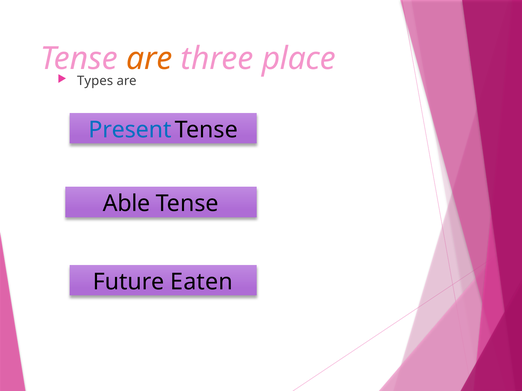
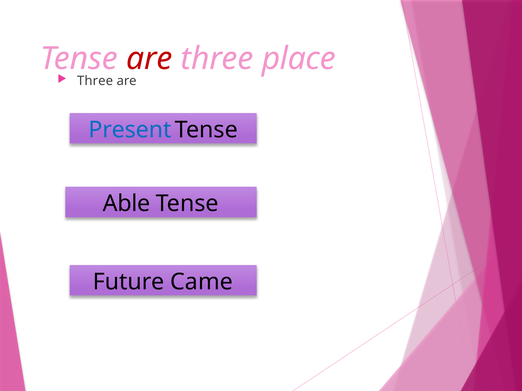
are at (149, 59) colour: orange -> red
Types at (95, 81): Types -> Three
Eaten: Eaten -> Came
